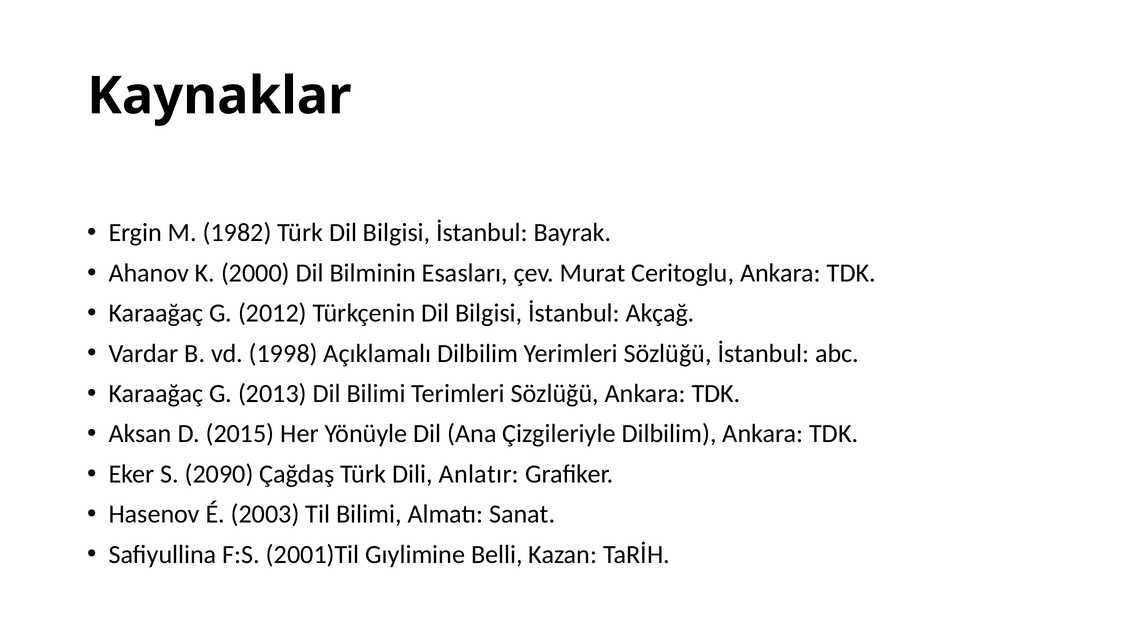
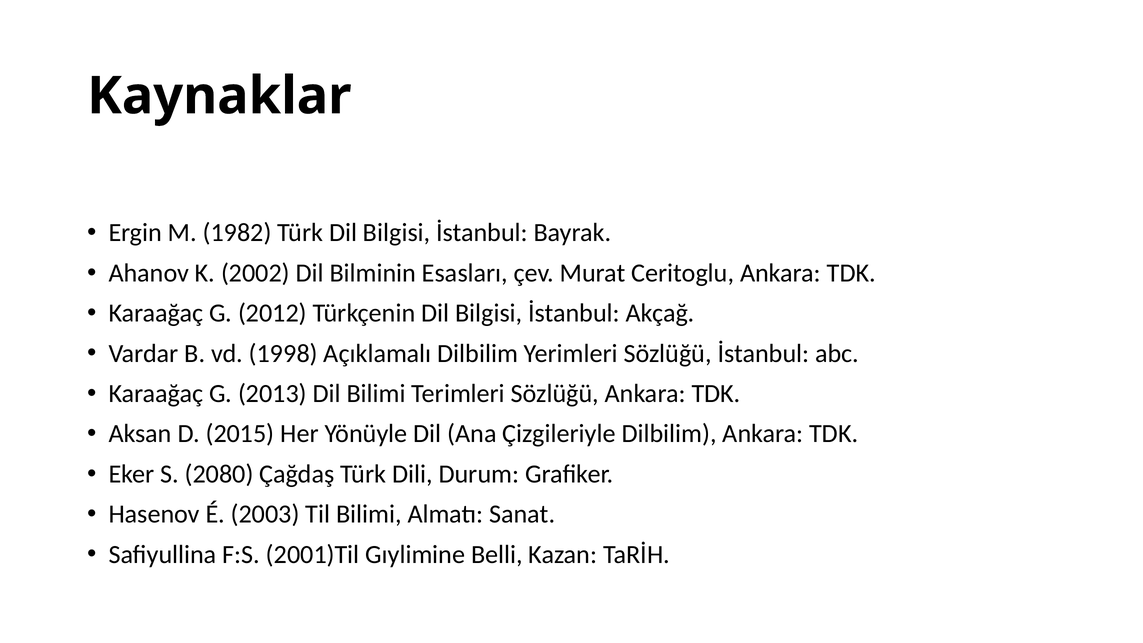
2000: 2000 -> 2002
2090: 2090 -> 2080
Anlatır: Anlatır -> Durum
